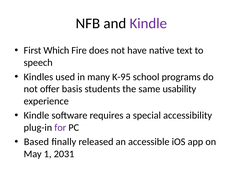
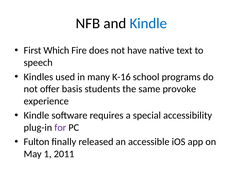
Kindle at (148, 24) colour: purple -> blue
K-95: K-95 -> K-16
usability: usability -> provoke
Based: Based -> Fulton
2031: 2031 -> 2011
